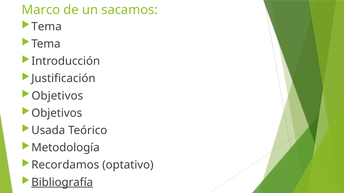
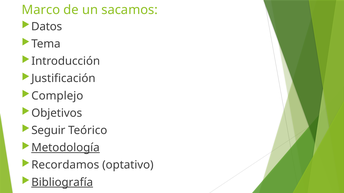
Tema at (47, 27): Tema -> Datos
Objetivos at (57, 96): Objetivos -> Complejo
Usada: Usada -> Seguir
Metodología underline: none -> present
